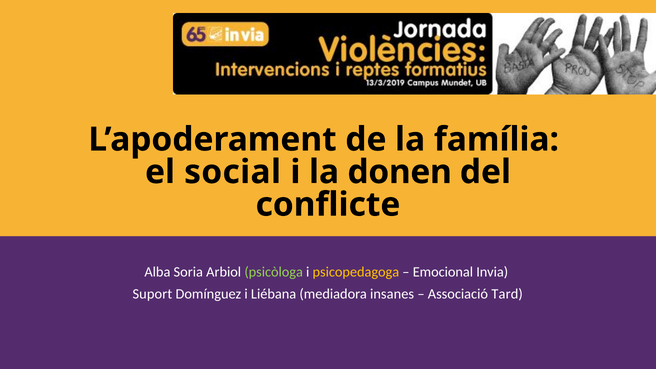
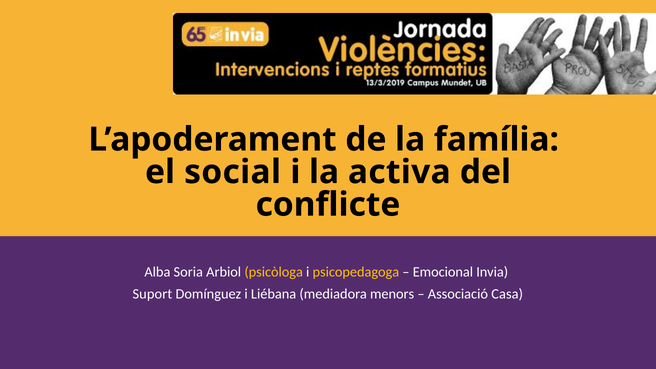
donen: donen -> activa
psicòloga colour: light green -> yellow
insanes: insanes -> menors
Tard: Tard -> Casa
